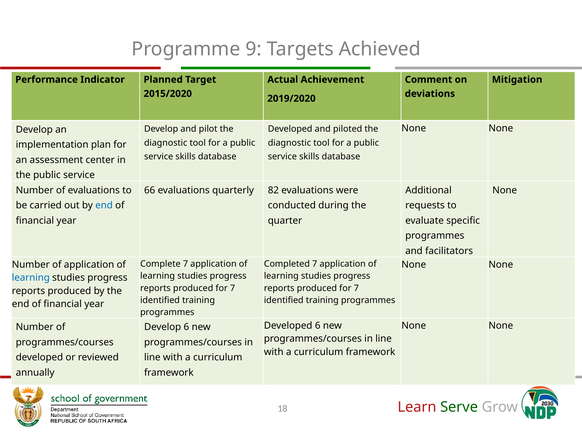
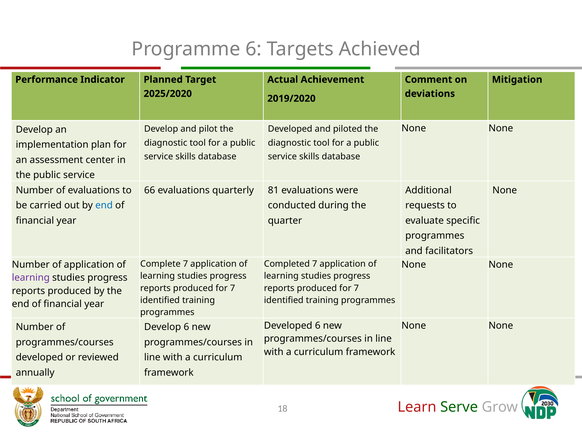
Programme 9: 9 -> 6
2015/2020: 2015/2020 -> 2025/2020
82: 82 -> 81
learning at (31, 278) colour: blue -> purple
